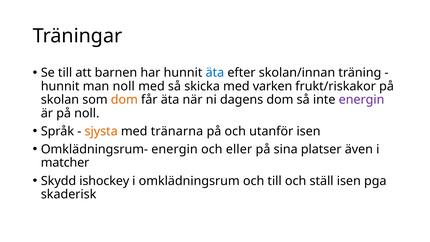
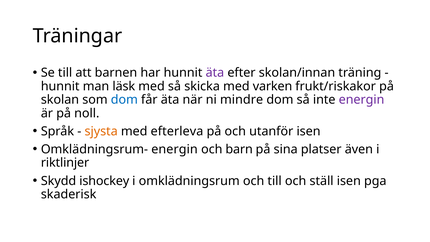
äta at (215, 73) colour: blue -> purple
man noll: noll -> läsk
dom at (124, 100) colour: orange -> blue
dagens: dagens -> mindre
tränarna: tränarna -> efterleva
eller: eller -> barn
matcher: matcher -> riktlinjer
